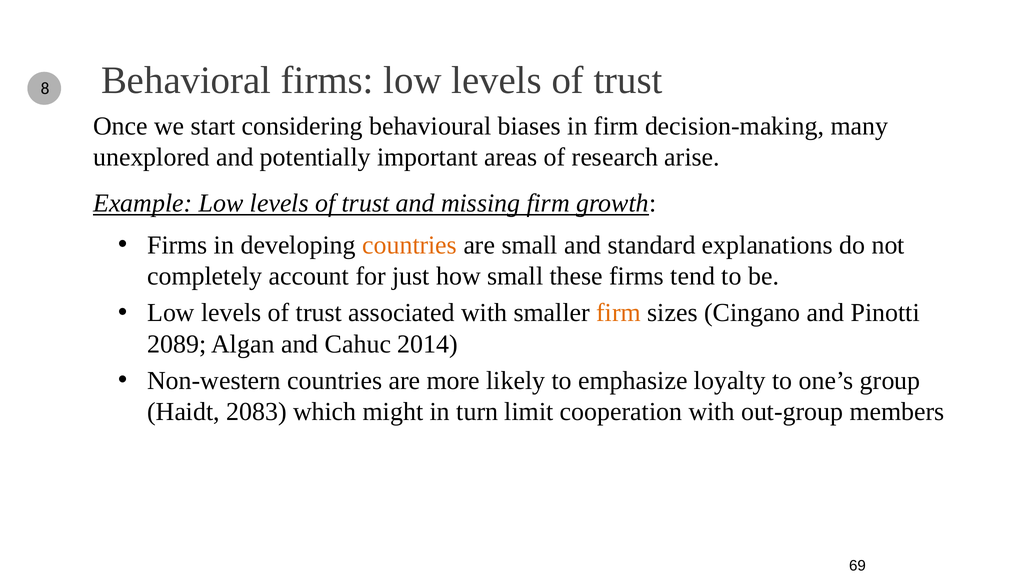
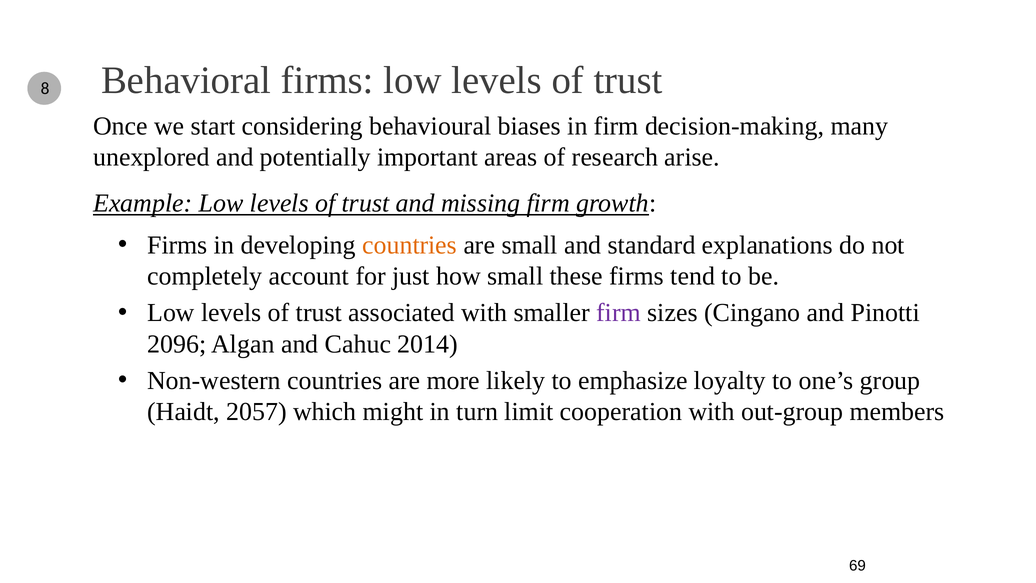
firm at (619, 313) colour: orange -> purple
2089: 2089 -> 2096
2083: 2083 -> 2057
